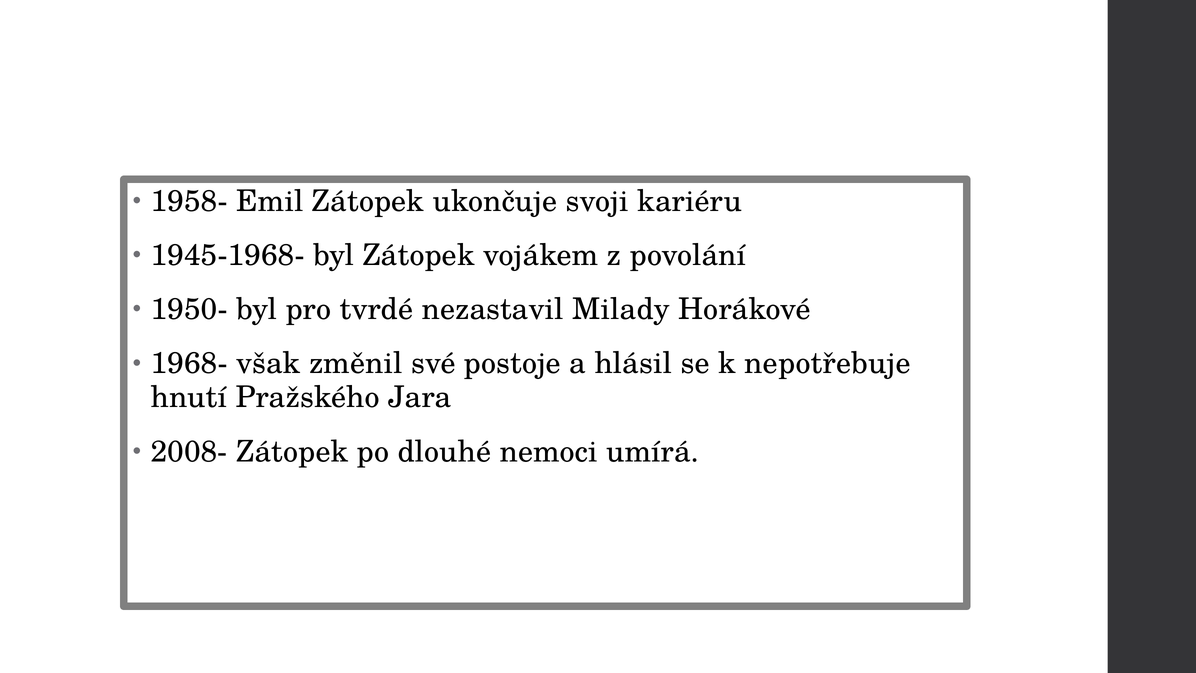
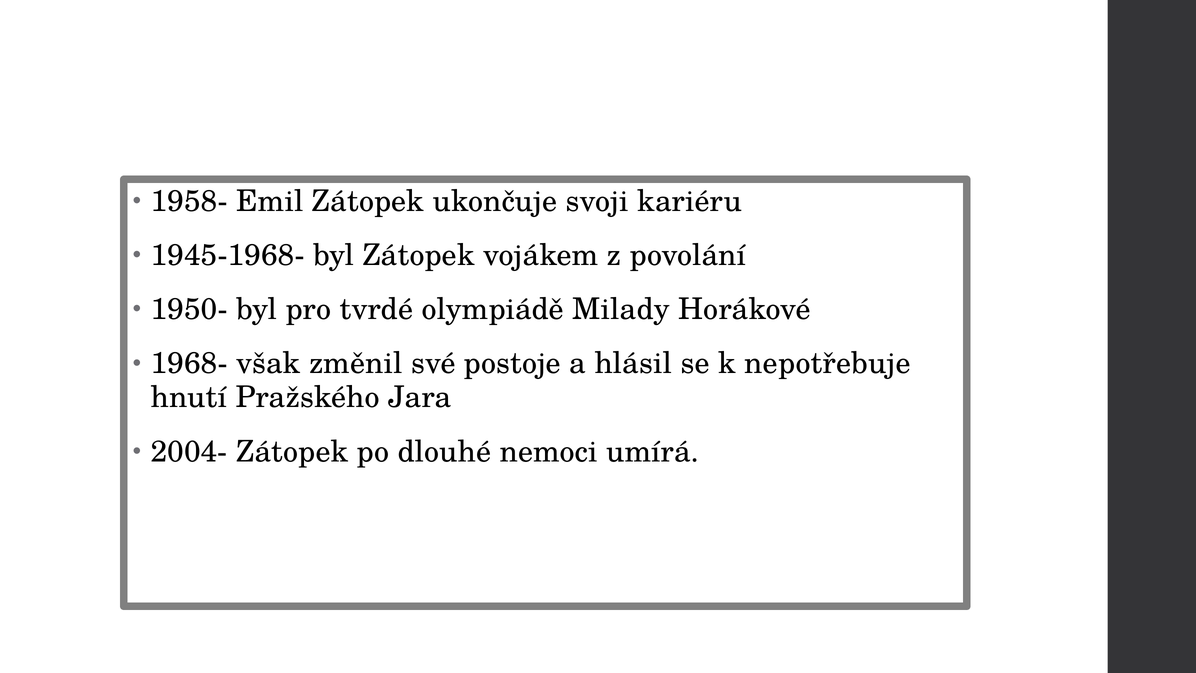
nezastavil: nezastavil -> olympiádě
2008-: 2008- -> 2004-
